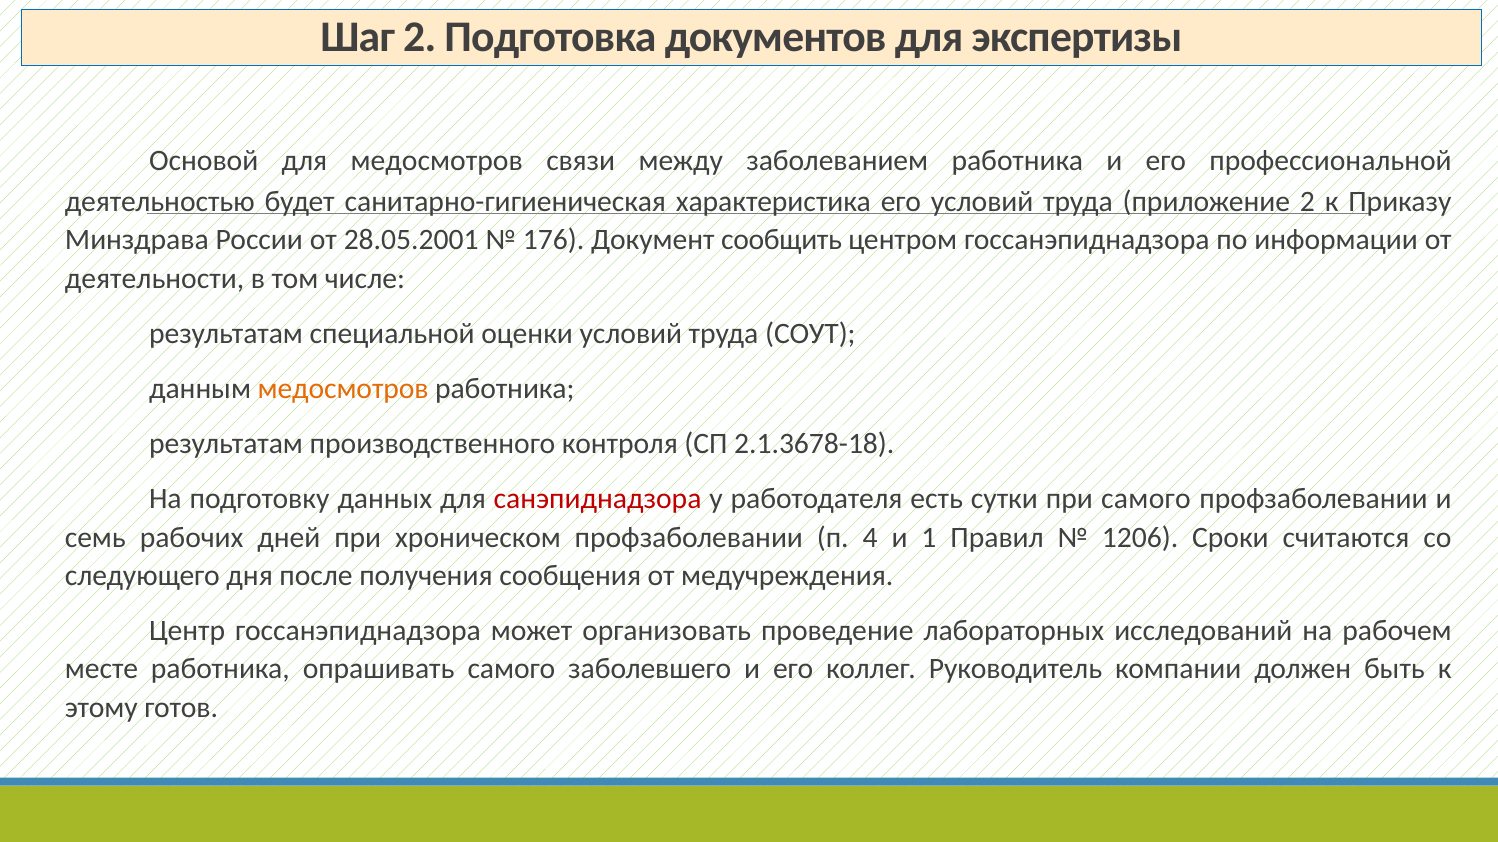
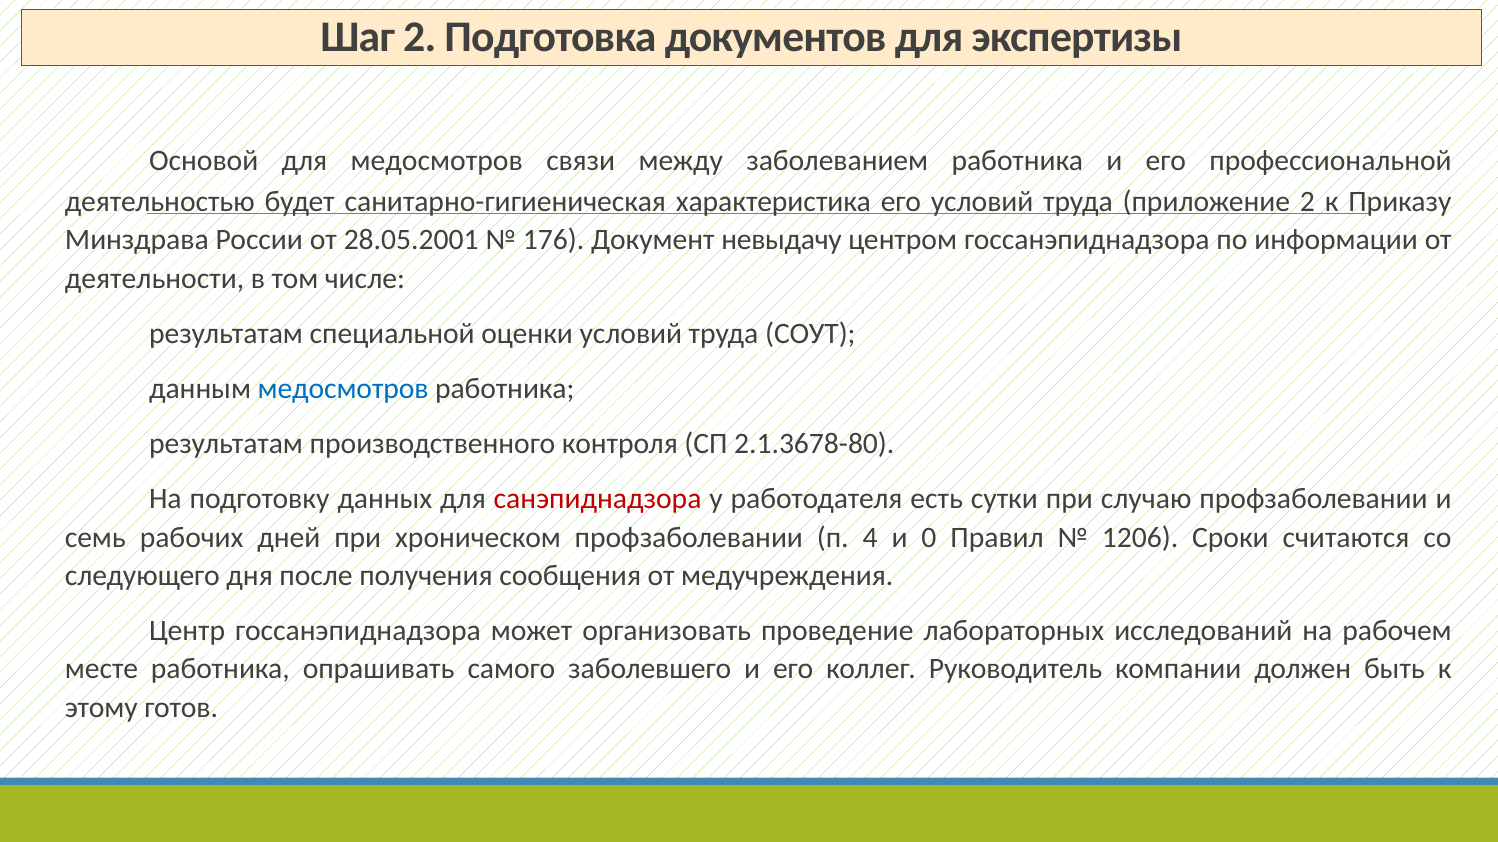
сообщить: сообщить -> невыдачу
медосмотров at (343, 389) colour: orange -> blue
2.1.3678-18: 2.1.3678-18 -> 2.1.3678-80
при самого: самого -> случаю
1: 1 -> 0
